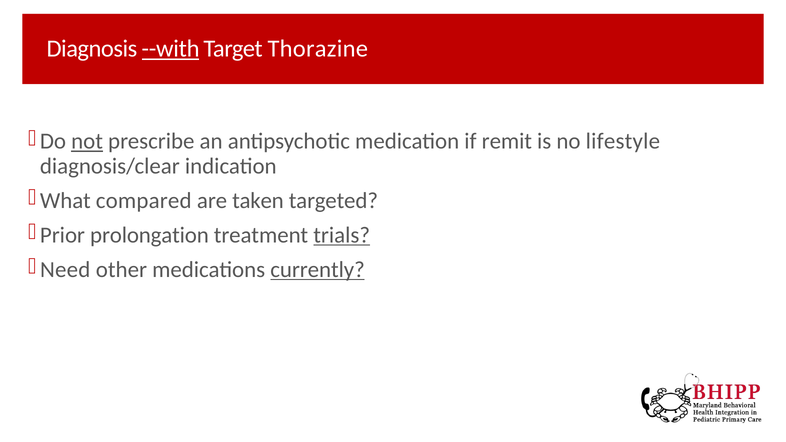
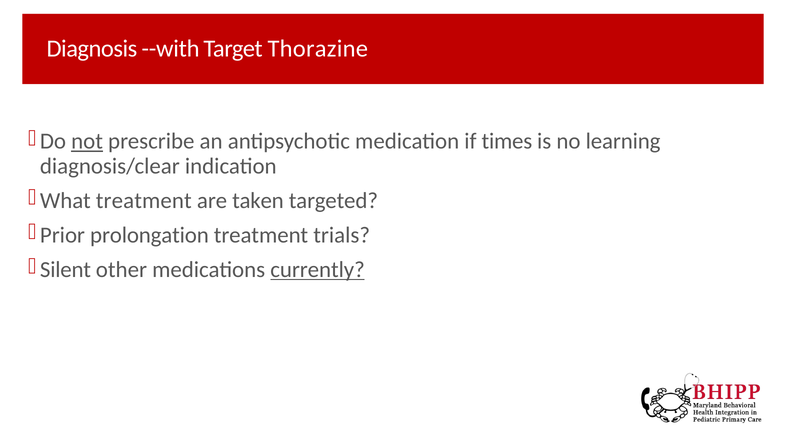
--with underline: present -> none
remit: remit -> times
lifestyle: lifestyle -> learning
What compared: compared -> treatment
trials underline: present -> none
Need: Need -> Silent
